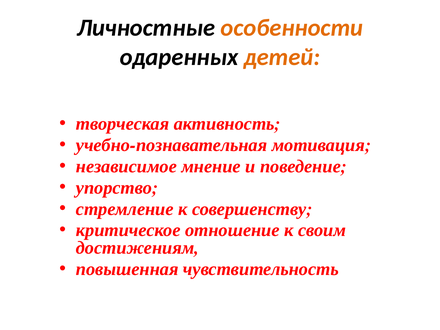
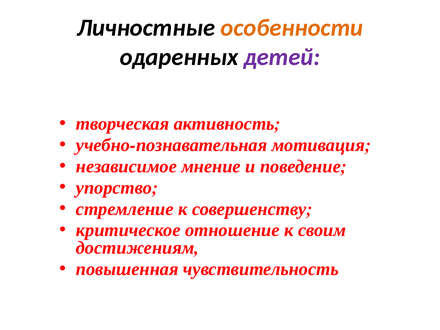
детей colour: orange -> purple
